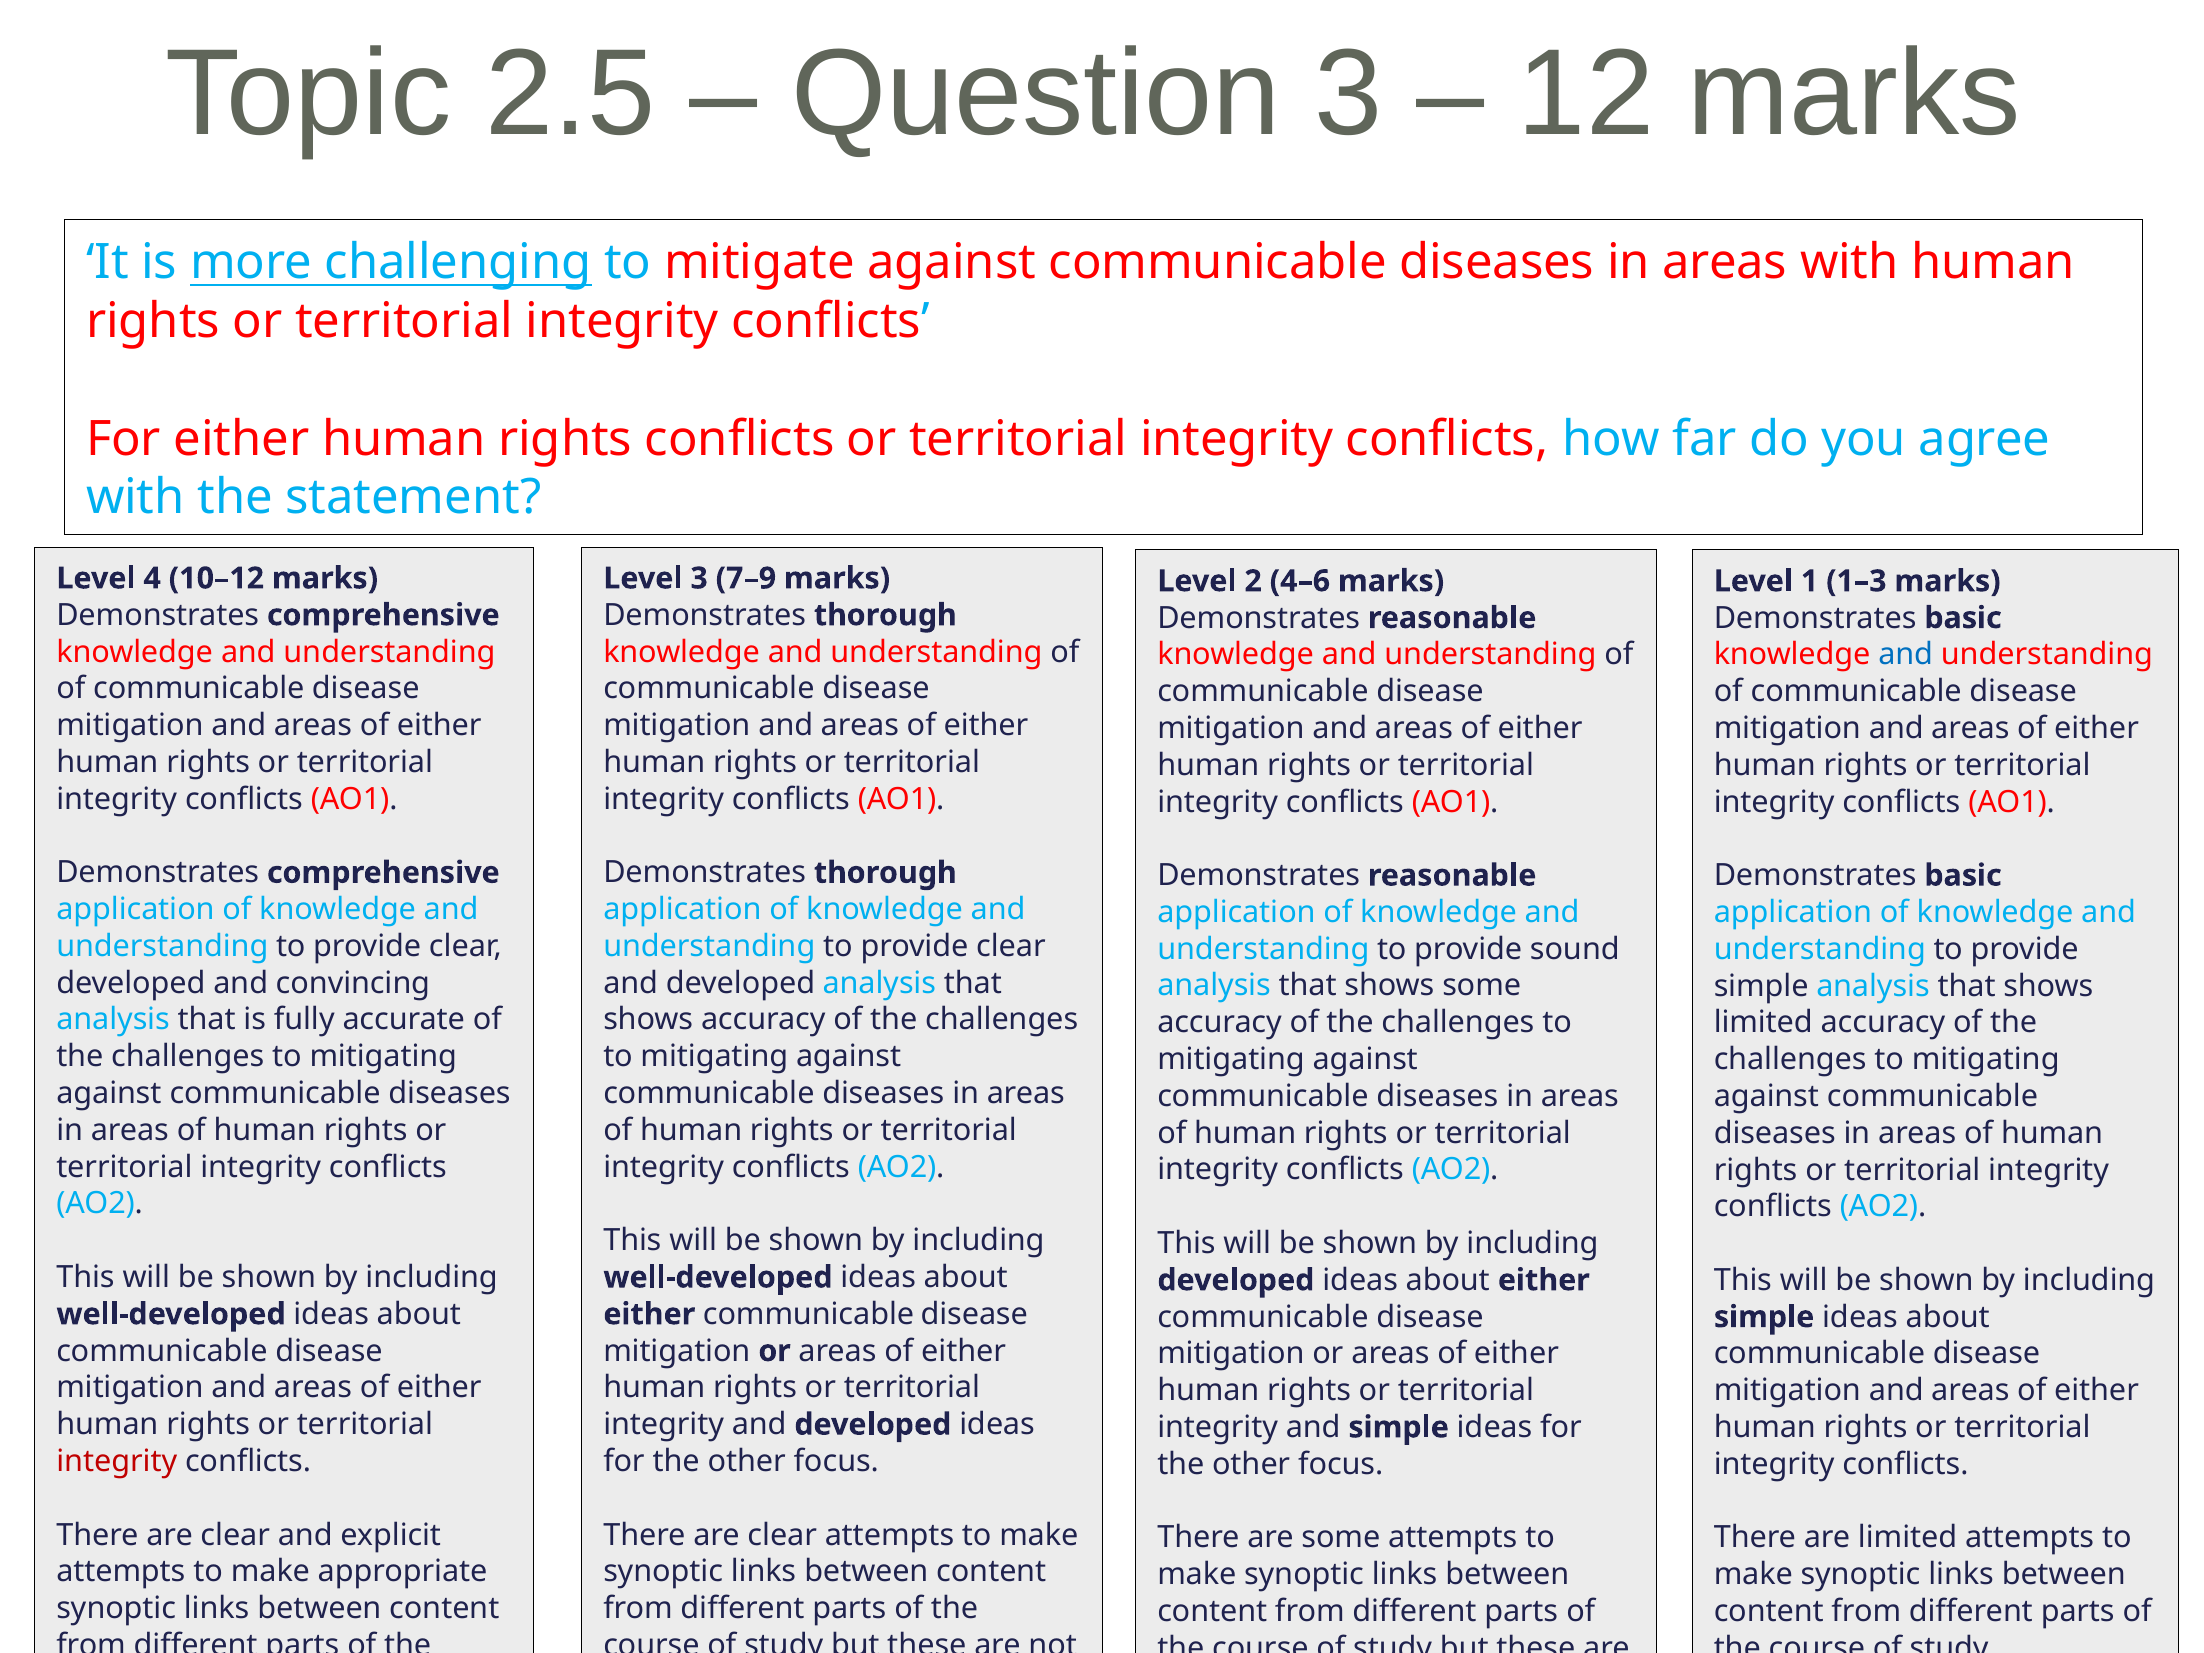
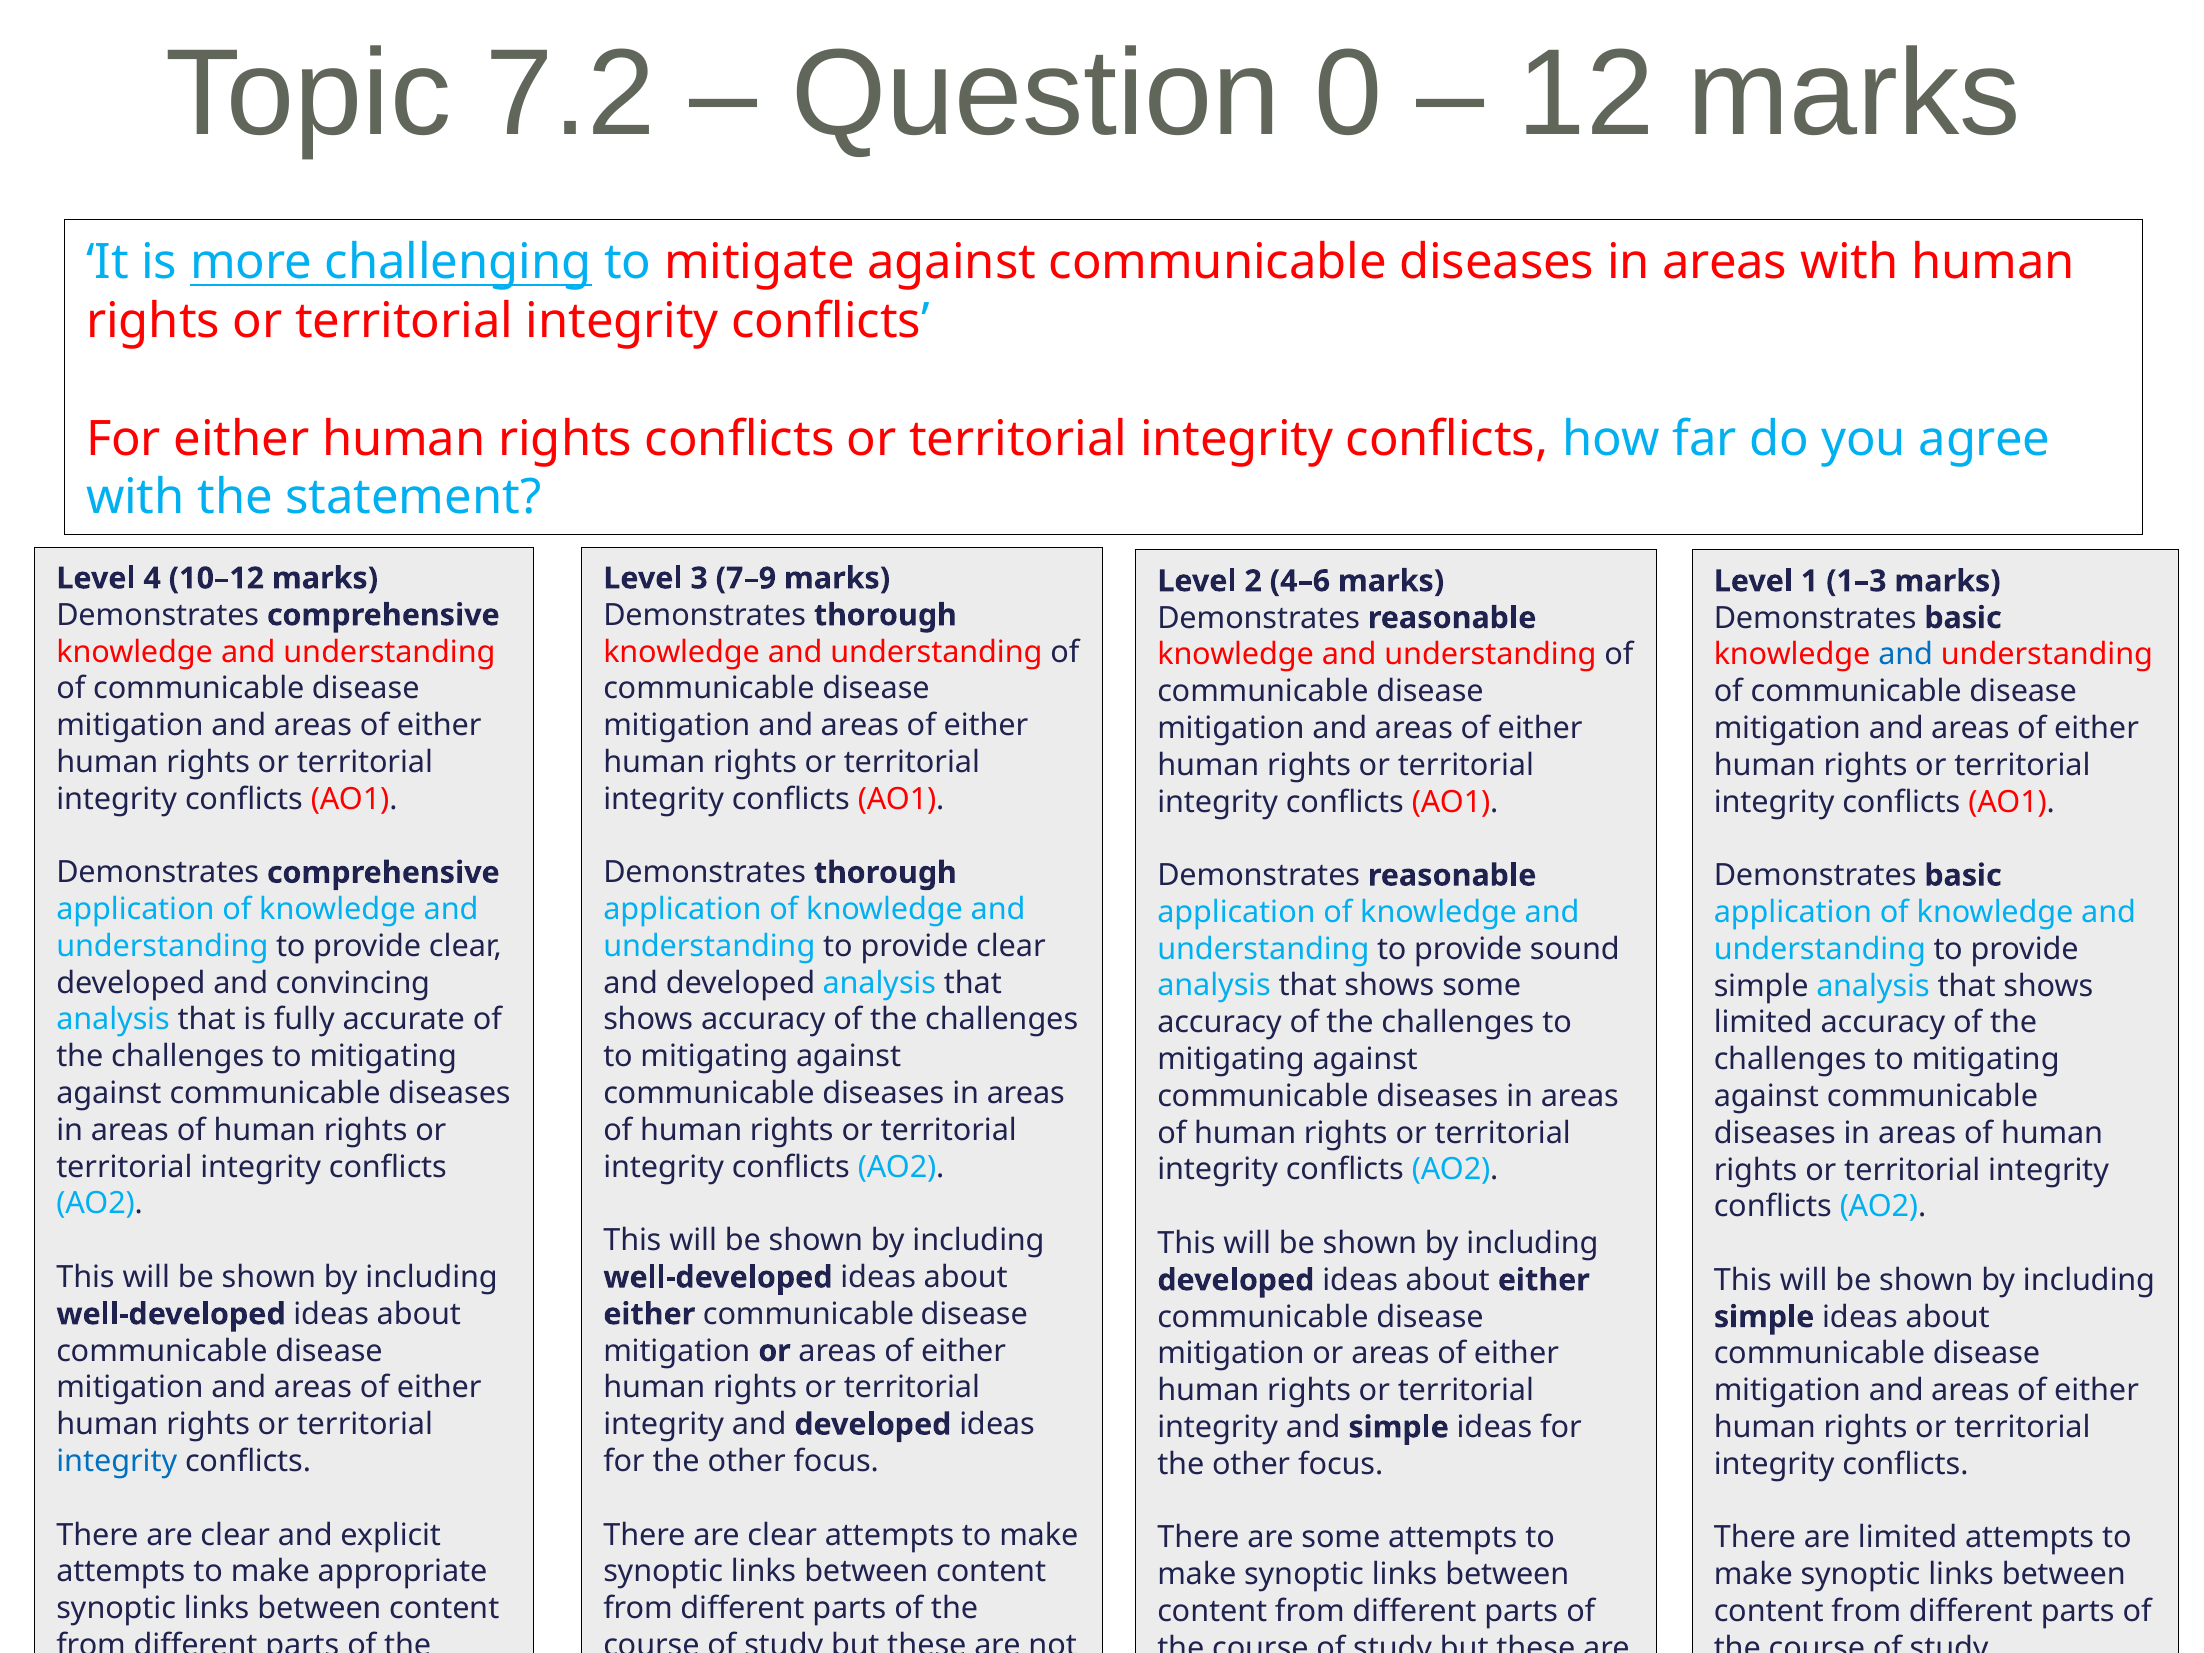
2.5: 2.5 -> 7.2
Question 3: 3 -> 0
integrity at (117, 1461) colour: red -> blue
